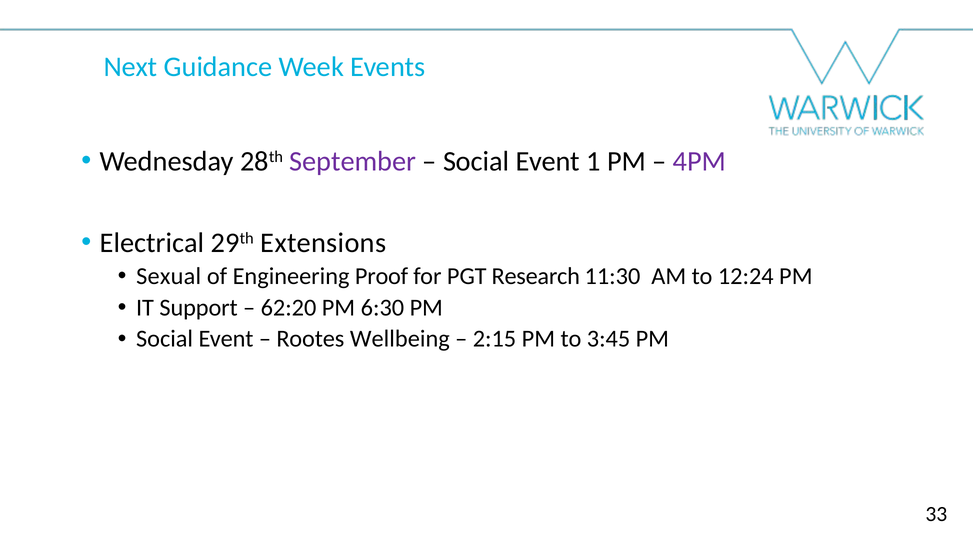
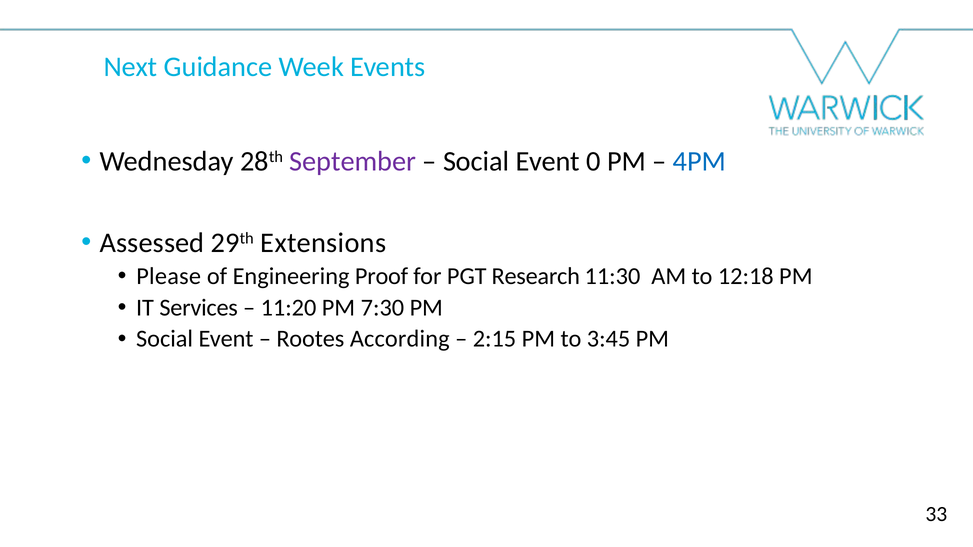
1: 1 -> 0
4PM colour: purple -> blue
Electrical: Electrical -> Assessed
Sexual: Sexual -> Please
12:24: 12:24 -> 12:18
Support: Support -> Services
62:20: 62:20 -> 11:20
6:30: 6:30 -> 7:30
Wellbeing: Wellbeing -> According
